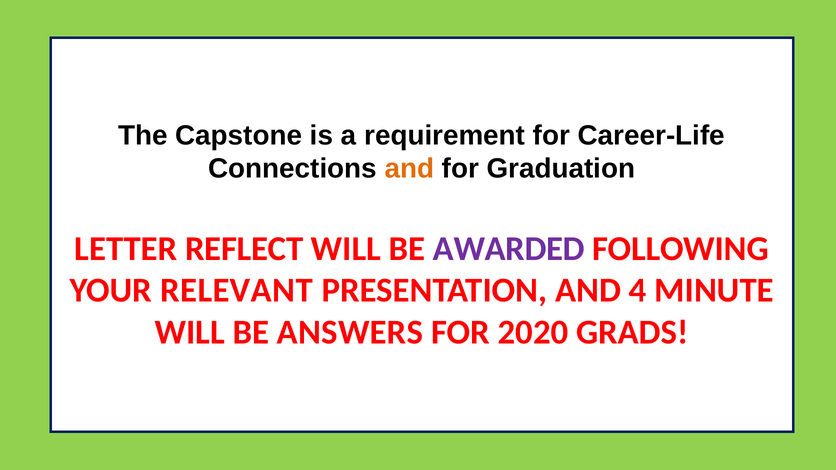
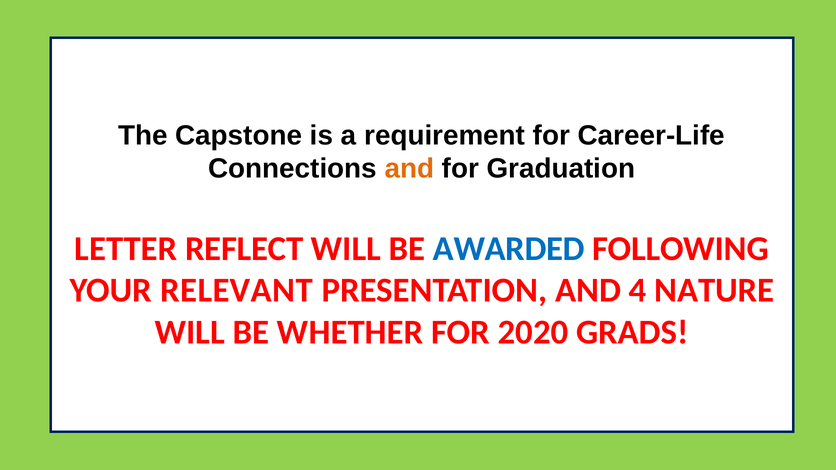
AWARDED colour: purple -> blue
MINUTE: MINUTE -> NATURE
ANSWERS: ANSWERS -> WHETHER
